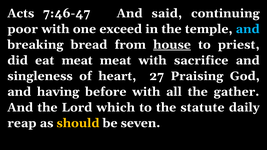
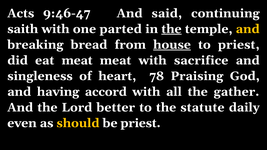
7:46-47: 7:46-47 -> 9:46-47
poor: poor -> saith
exceed: exceed -> parted
the at (171, 29) underline: none -> present
and at (248, 29) colour: light blue -> yellow
27: 27 -> 78
before: before -> accord
which: which -> better
reap: reap -> even
be seven: seven -> priest
